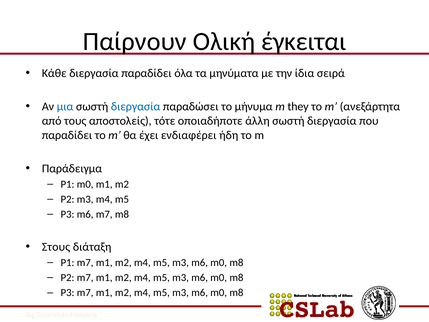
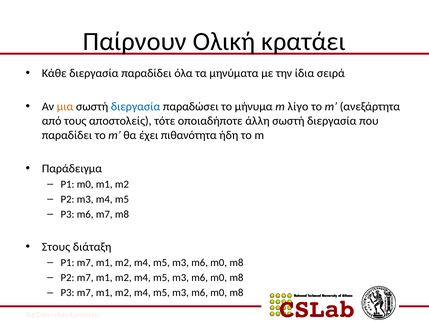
έγκειται: έγκειται -> κρατάει
μια colour: blue -> orange
they: they -> λίγο
ενδιαφέρει: ενδιαφέρει -> πιθανότητα
